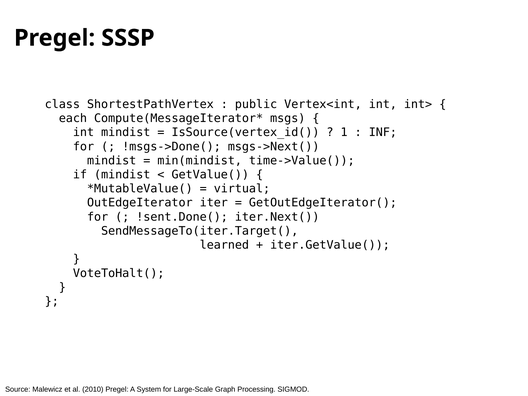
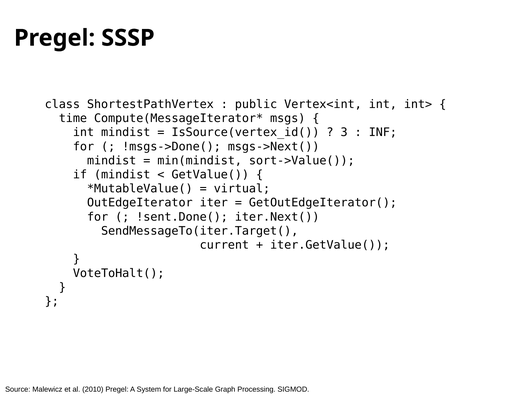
each: each -> time
1: 1 -> 3
time->Value(: time->Value( -> sort->Value(
learned: learned -> current
